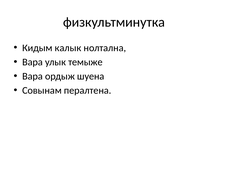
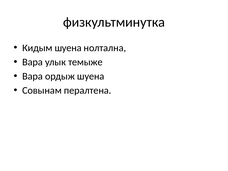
Кидым калык: калык -> шуена
